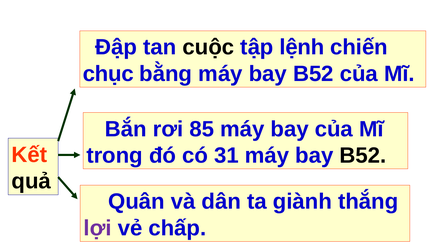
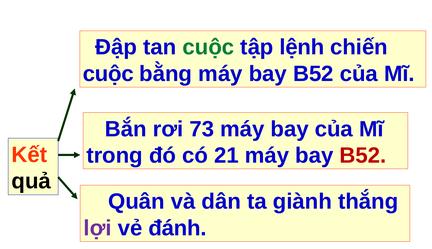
cuộc at (208, 47) colour: black -> green
chục at (108, 74): chục -> cuộc
85: 85 -> 73
31: 31 -> 21
B52 at (363, 156) colour: black -> red
chấp: chấp -> đánh
